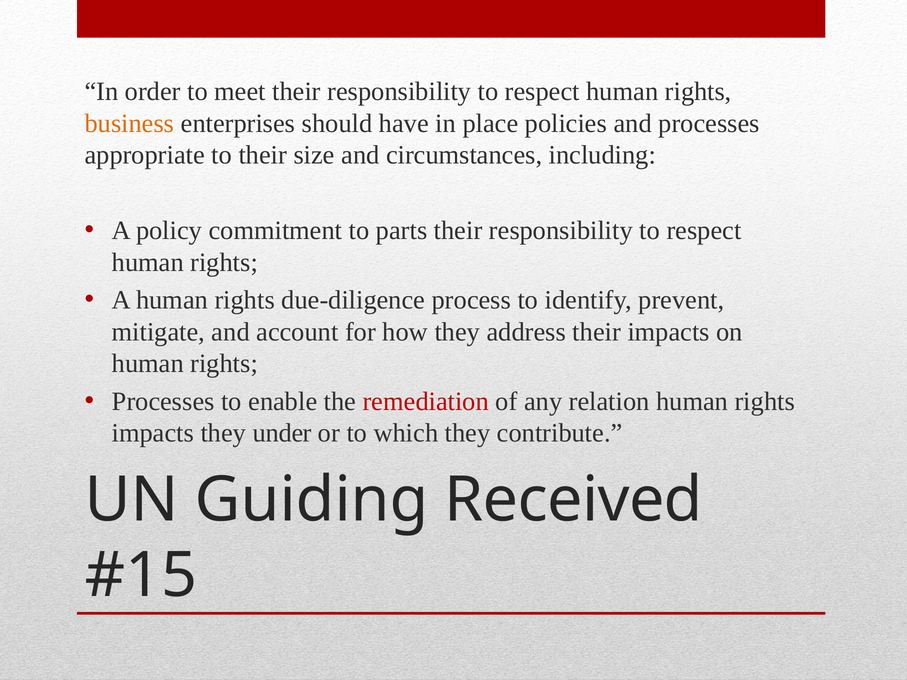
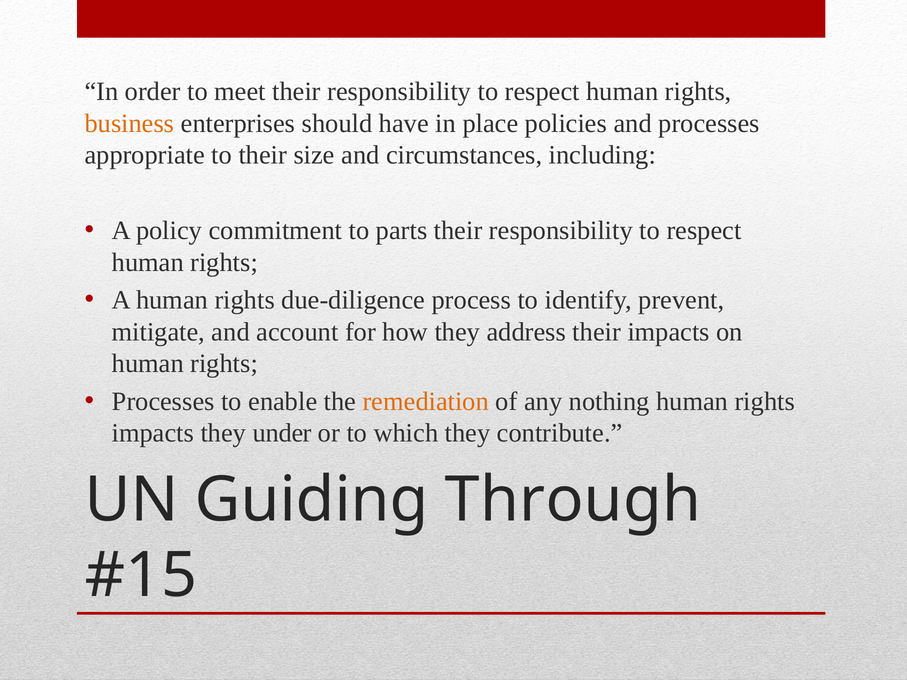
remediation colour: red -> orange
relation: relation -> nothing
Received: Received -> Through
